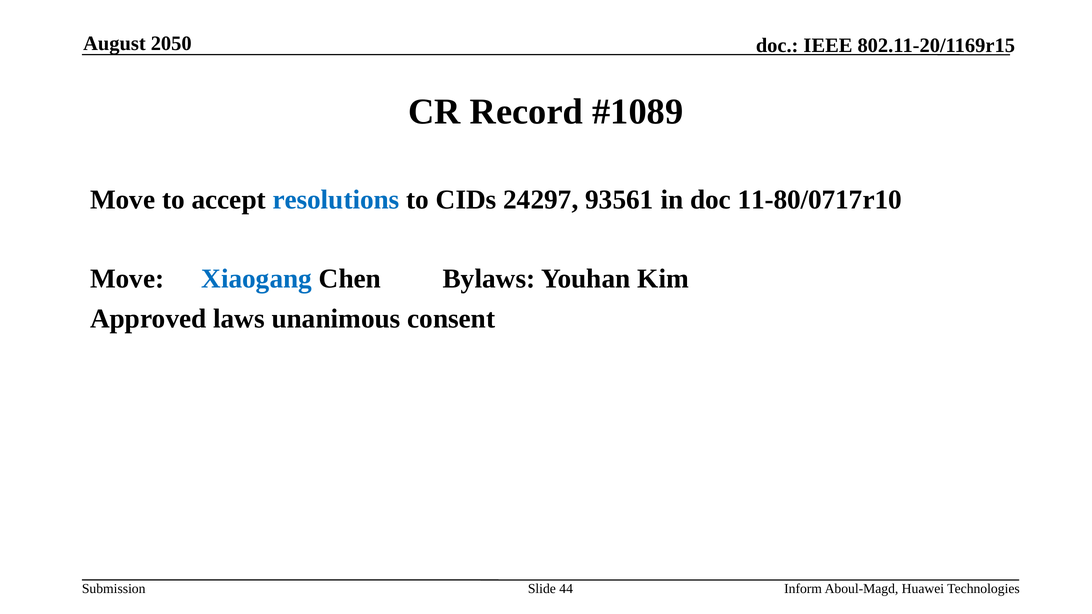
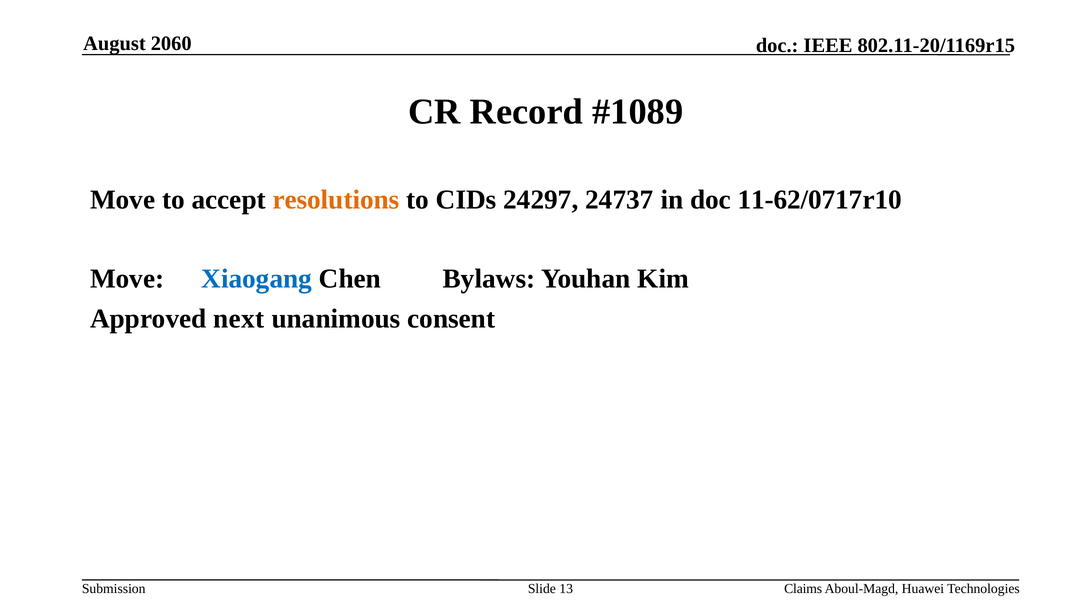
2050: 2050 -> 2060
resolutions colour: blue -> orange
93561: 93561 -> 24737
11-80/0717r10: 11-80/0717r10 -> 11-62/0717r10
laws: laws -> next
44: 44 -> 13
Inform: Inform -> Claims
